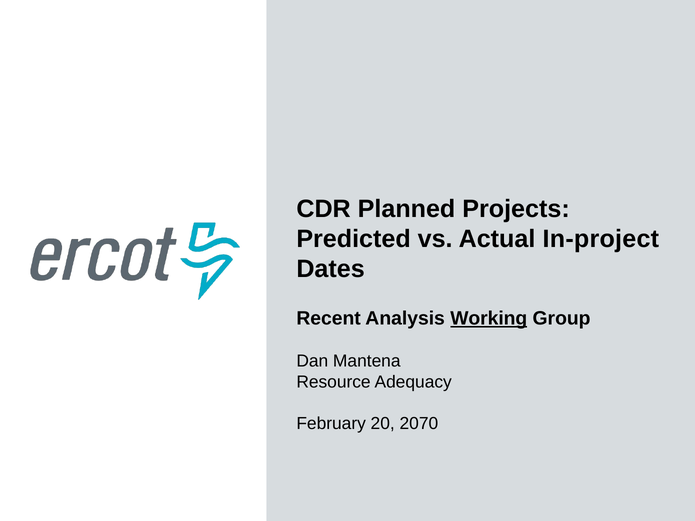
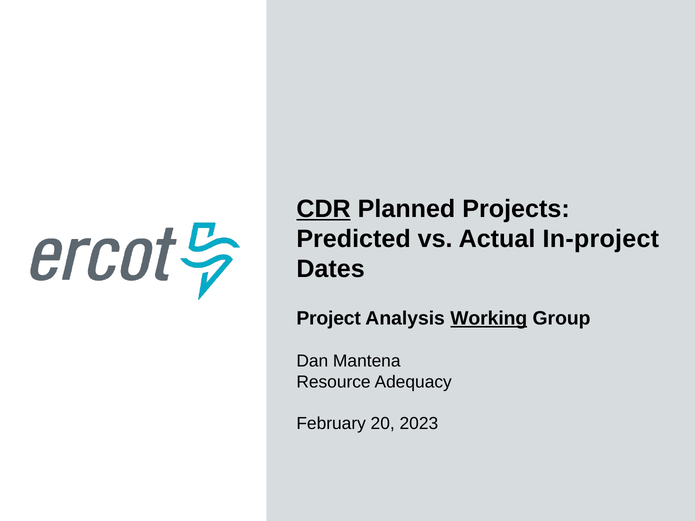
CDR underline: none -> present
Recent: Recent -> Project
2070: 2070 -> 2023
